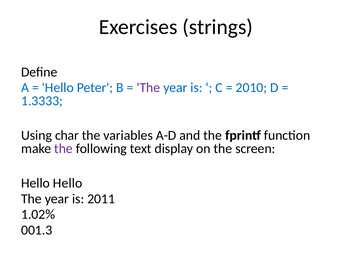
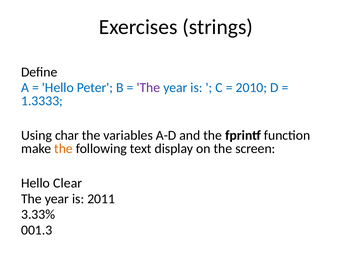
the at (64, 149) colour: purple -> orange
Hello Hello: Hello -> Clear
1.02%: 1.02% -> 3.33%
